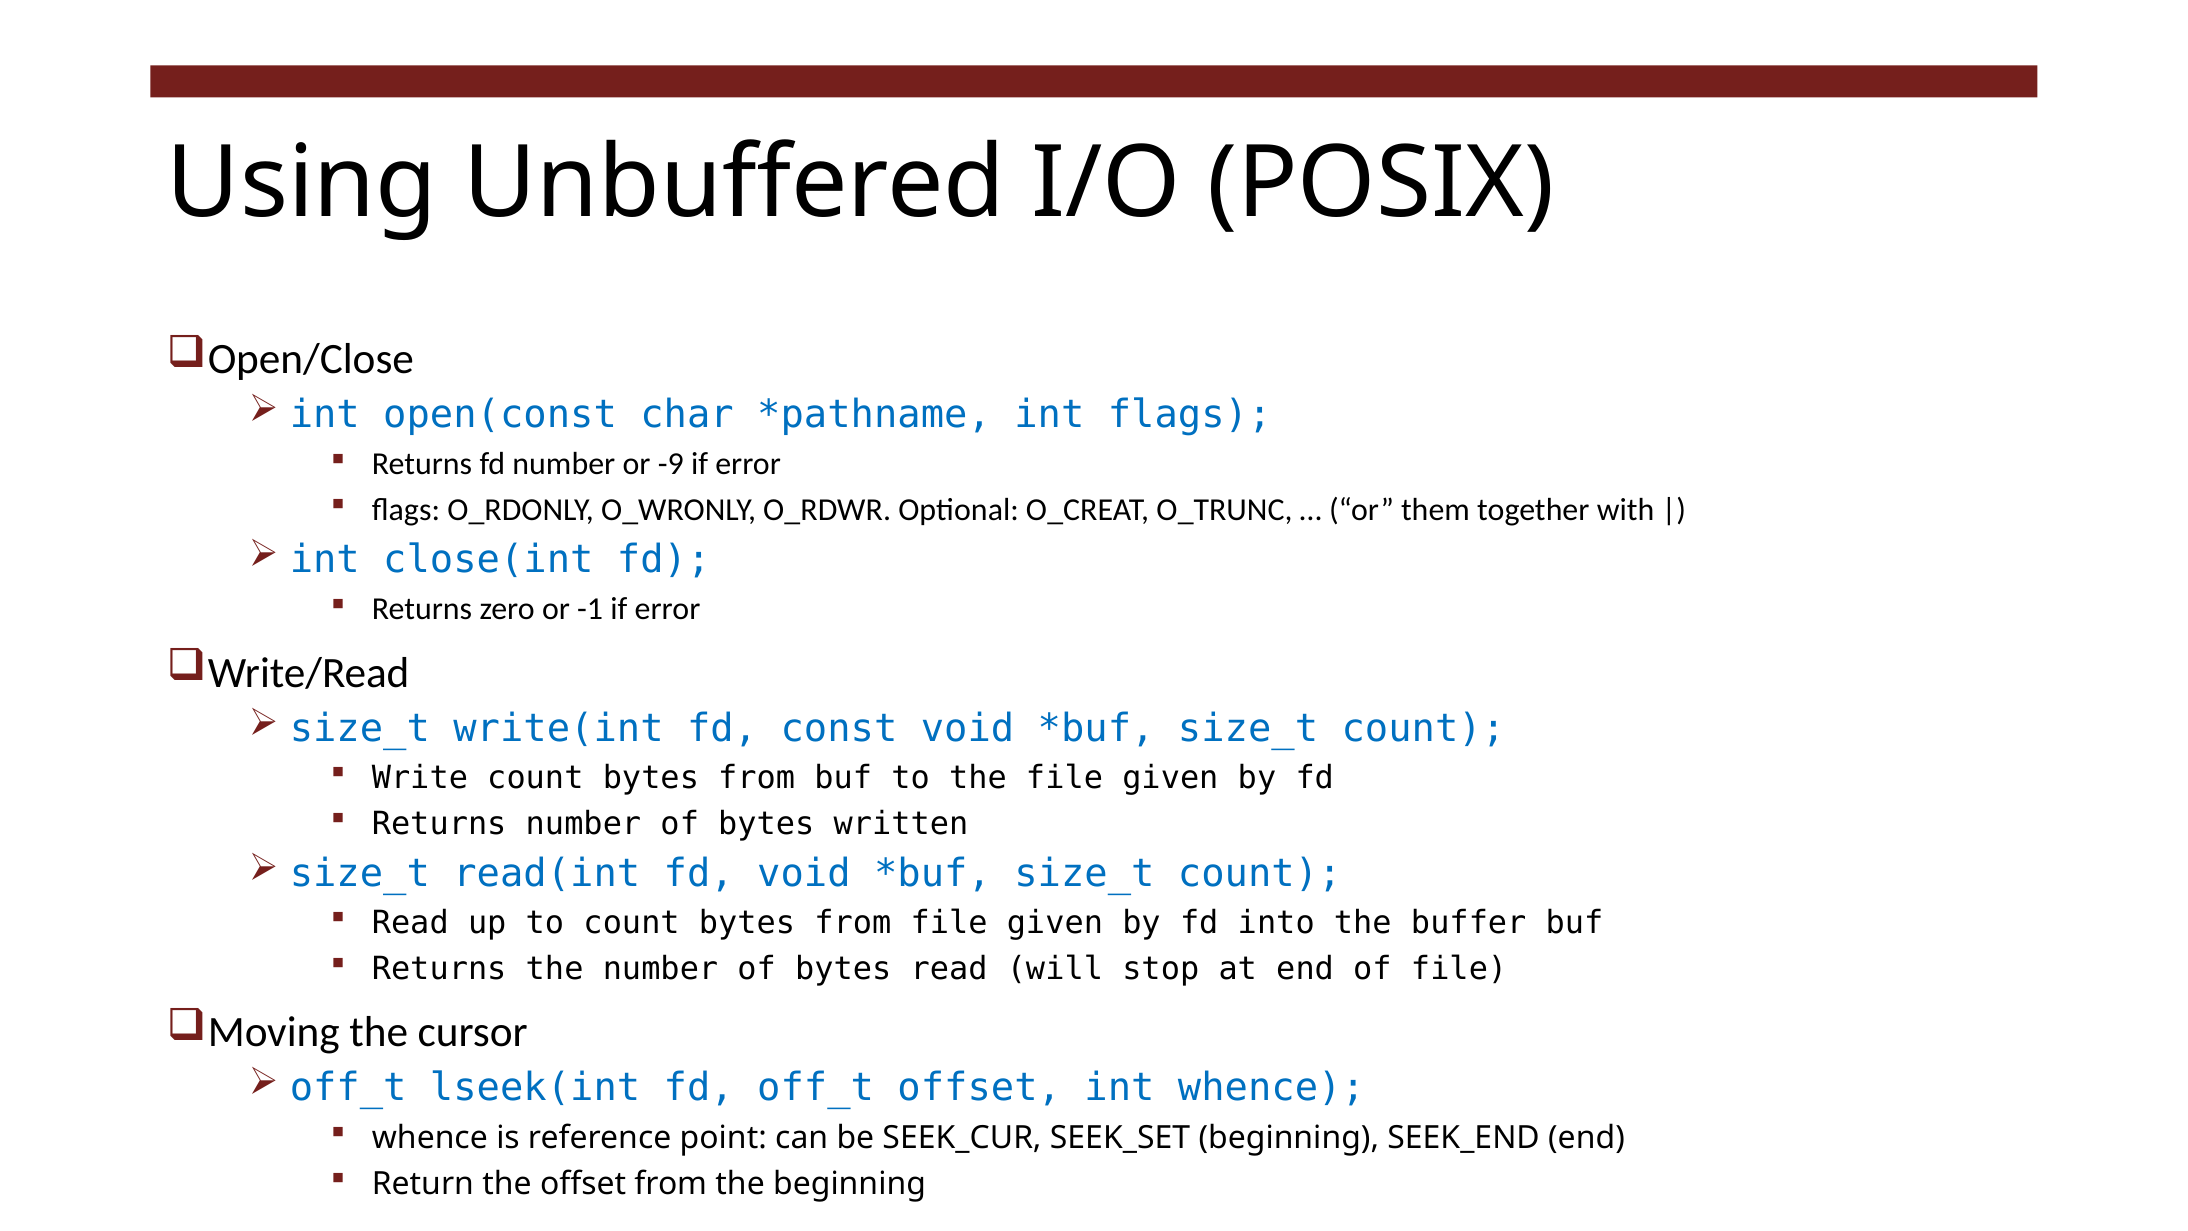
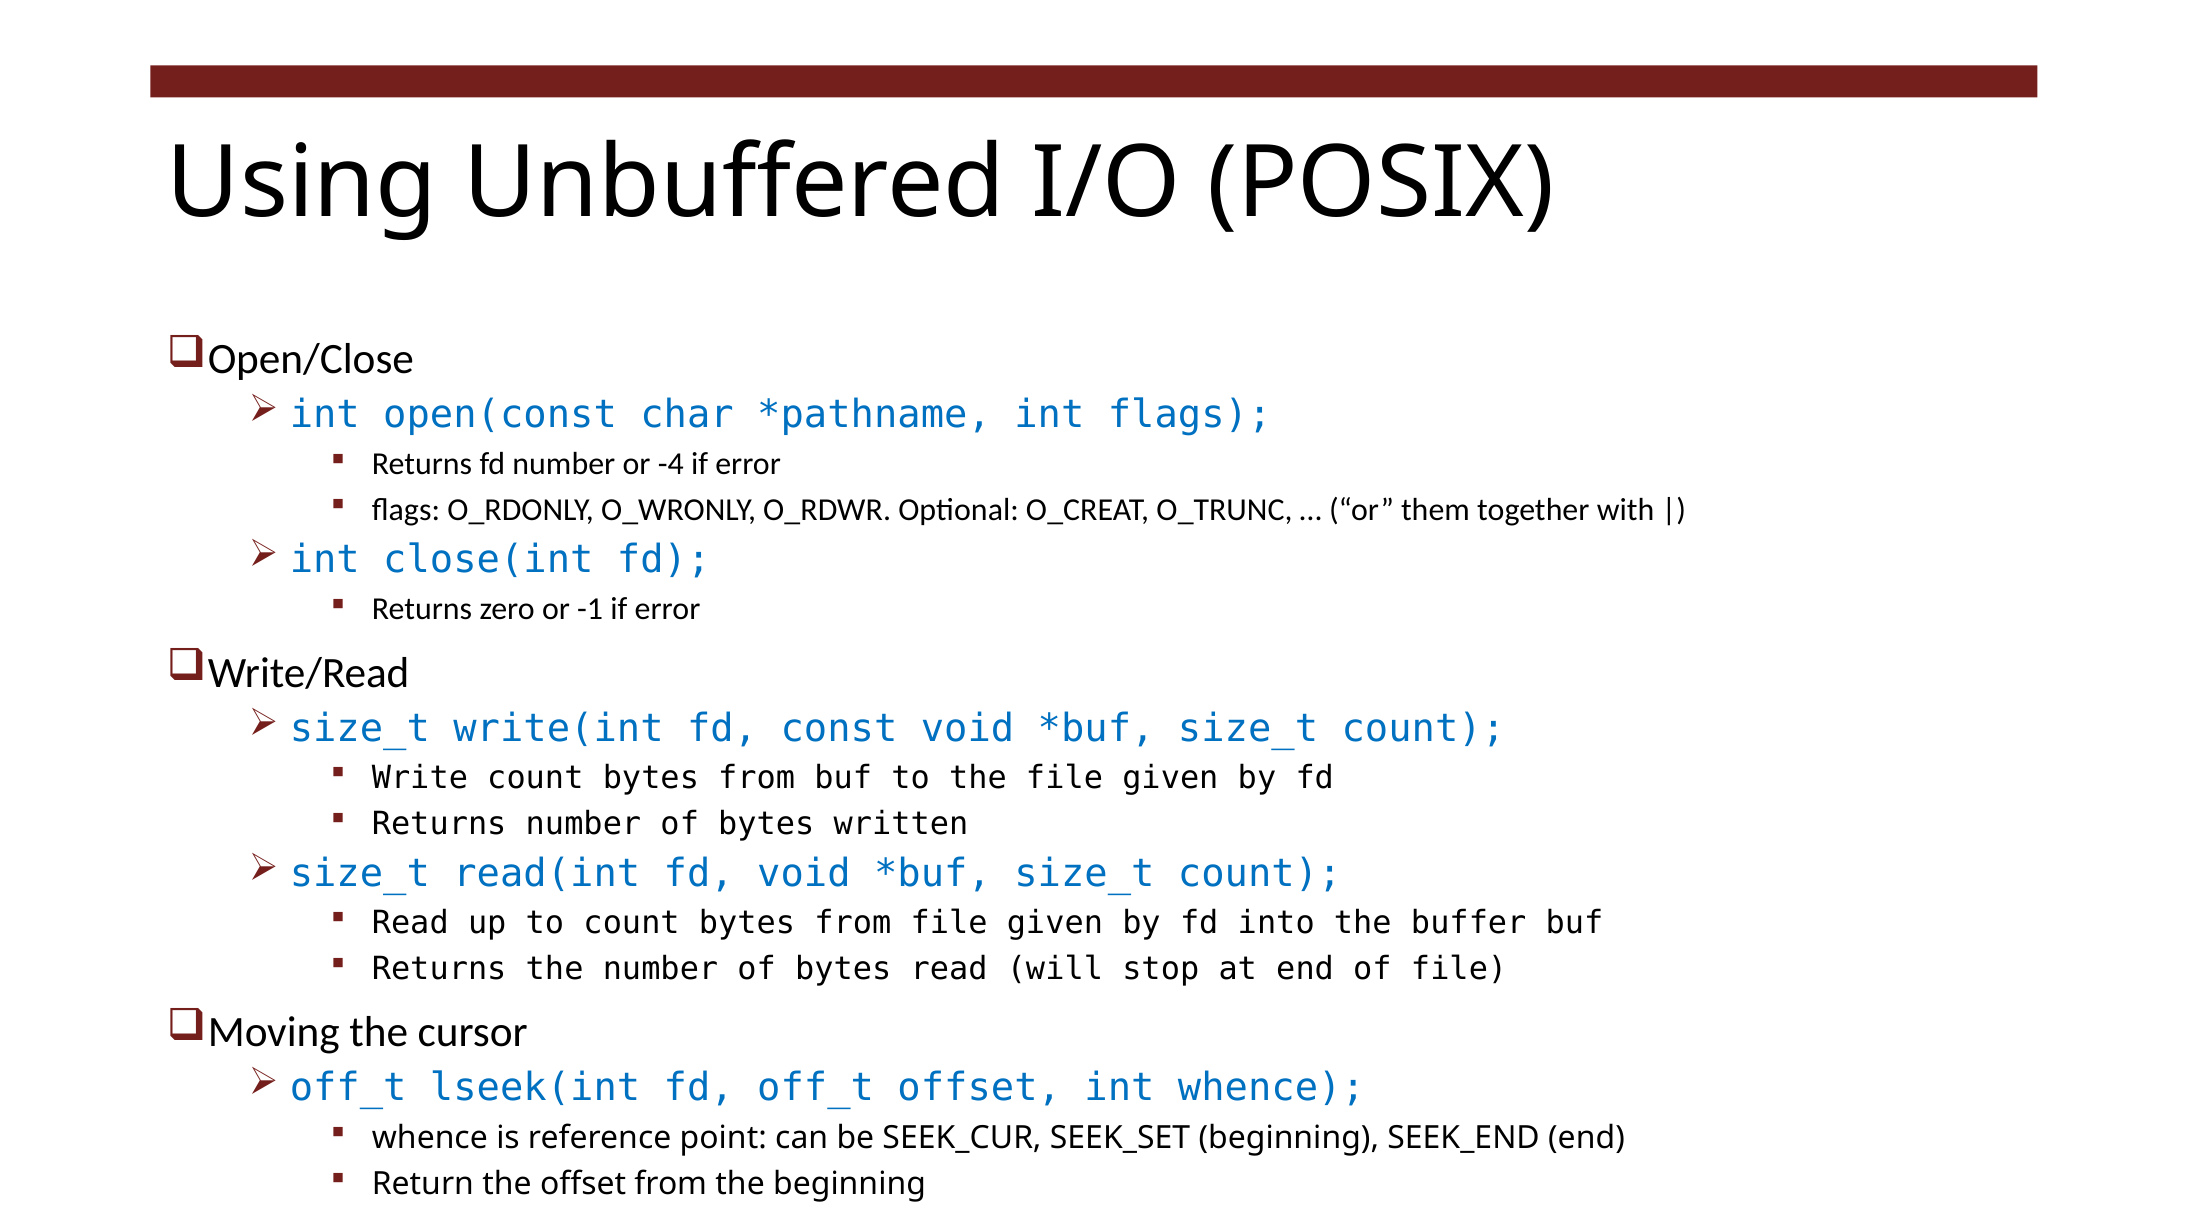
-9: -9 -> -4
